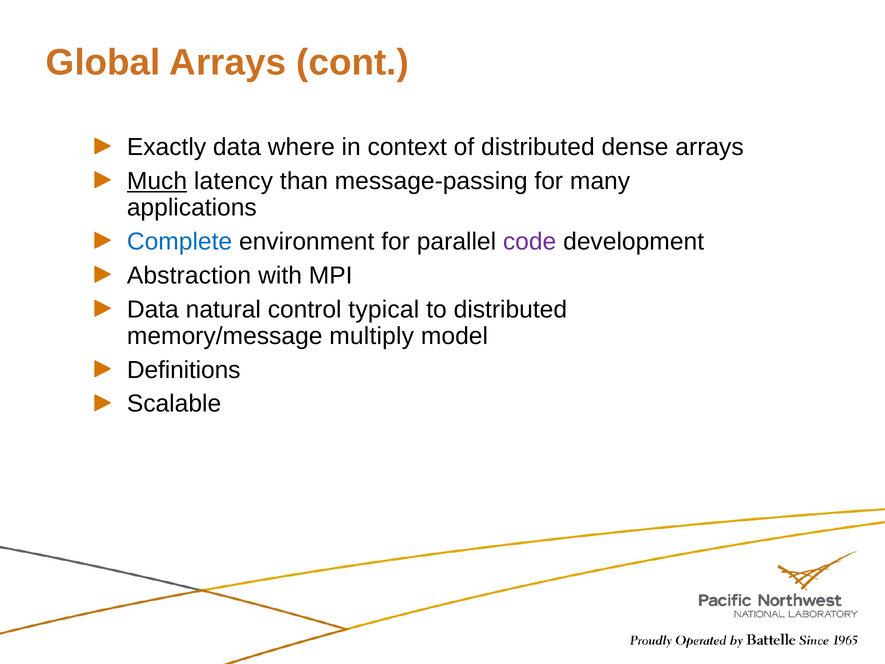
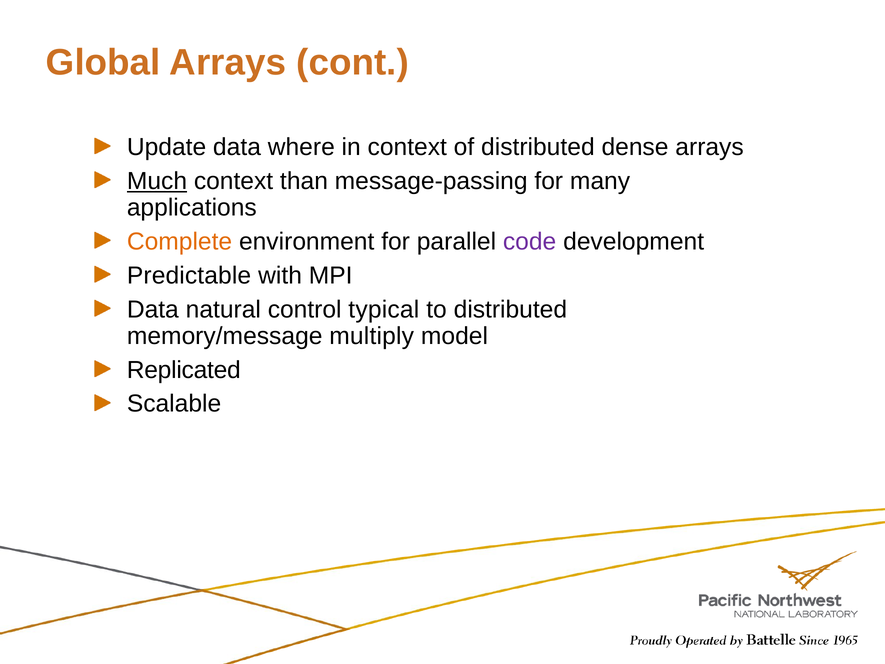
Exactly: Exactly -> Update
Much latency: latency -> context
Complete colour: blue -> orange
Abstraction: Abstraction -> Predictable
Definitions: Definitions -> Replicated
